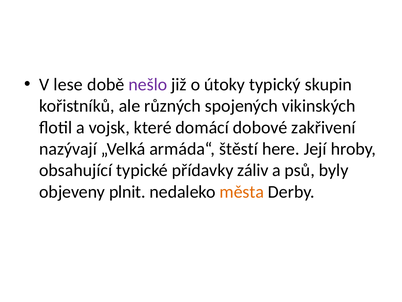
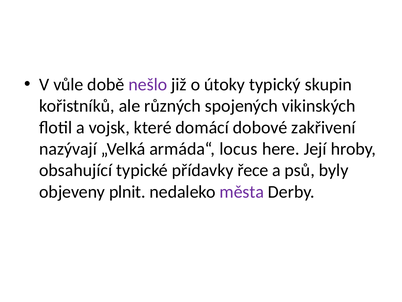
lese: lese -> vůle
štěstí: štěstí -> locus
záliv: záliv -> řece
města colour: orange -> purple
